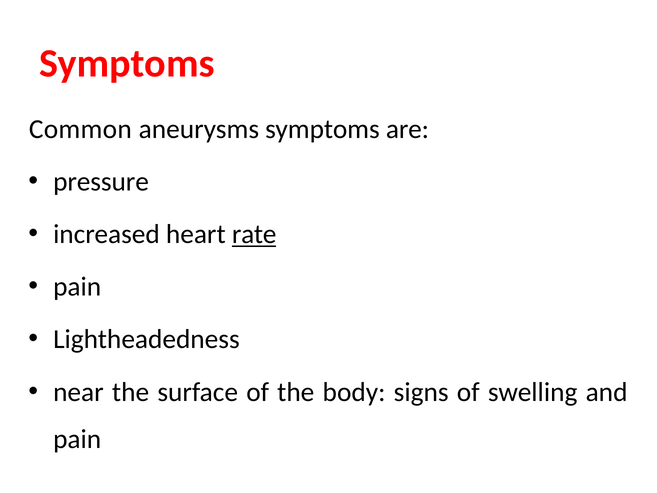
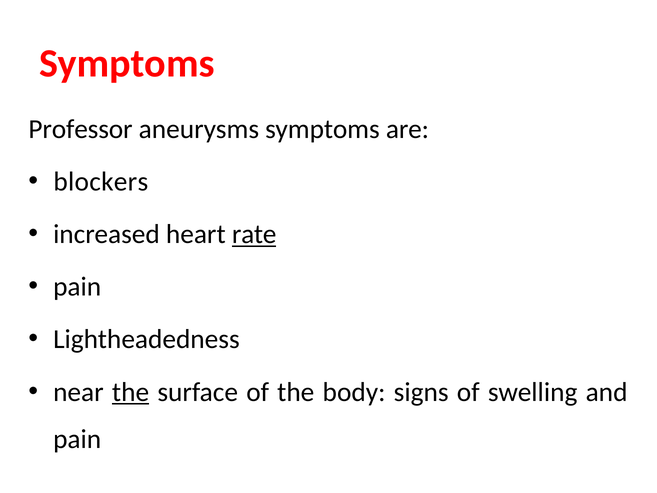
Common: Common -> Professor
pressure: pressure -> blockers
the at (131, 392) underline: none -> present
